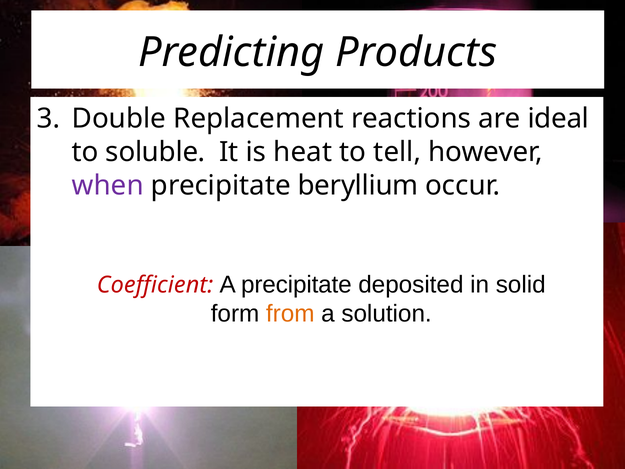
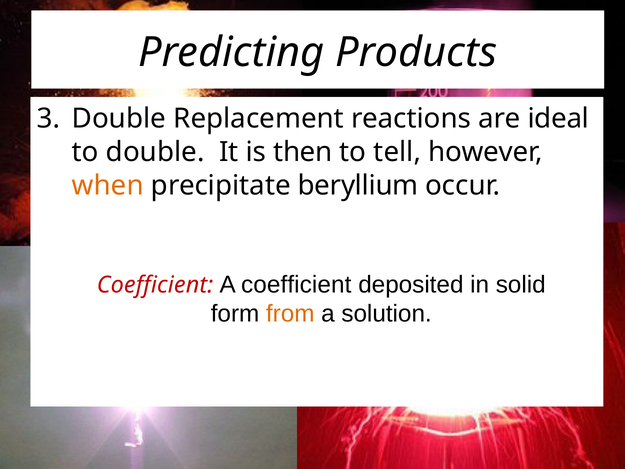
to soluble: soluble -> double
is heat: heat -> then
when colour: purple -> orange
A precipitate: precipitate -> coefficient
